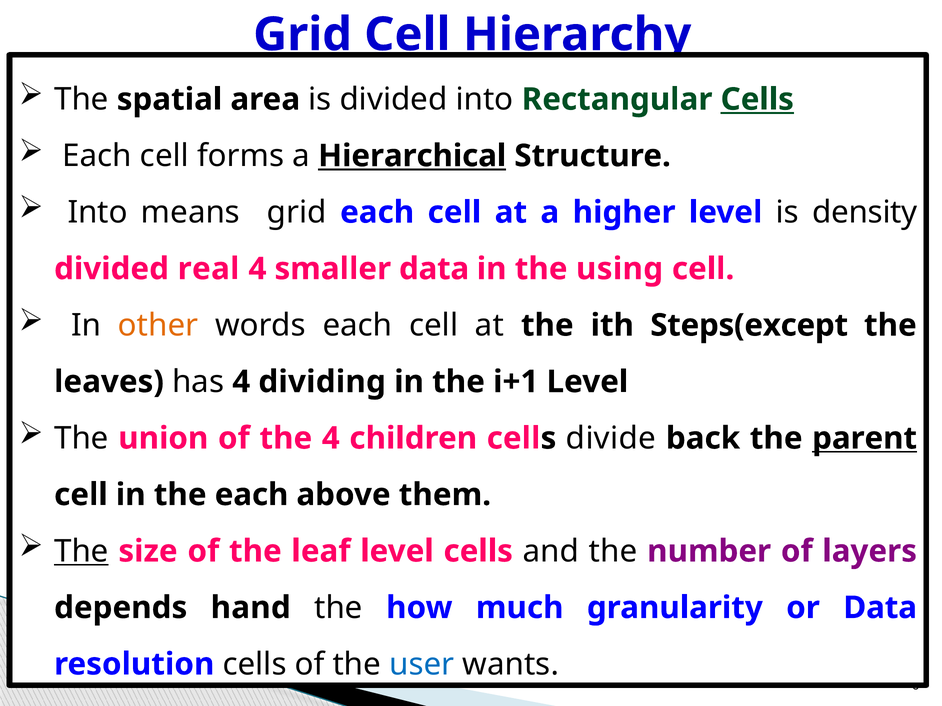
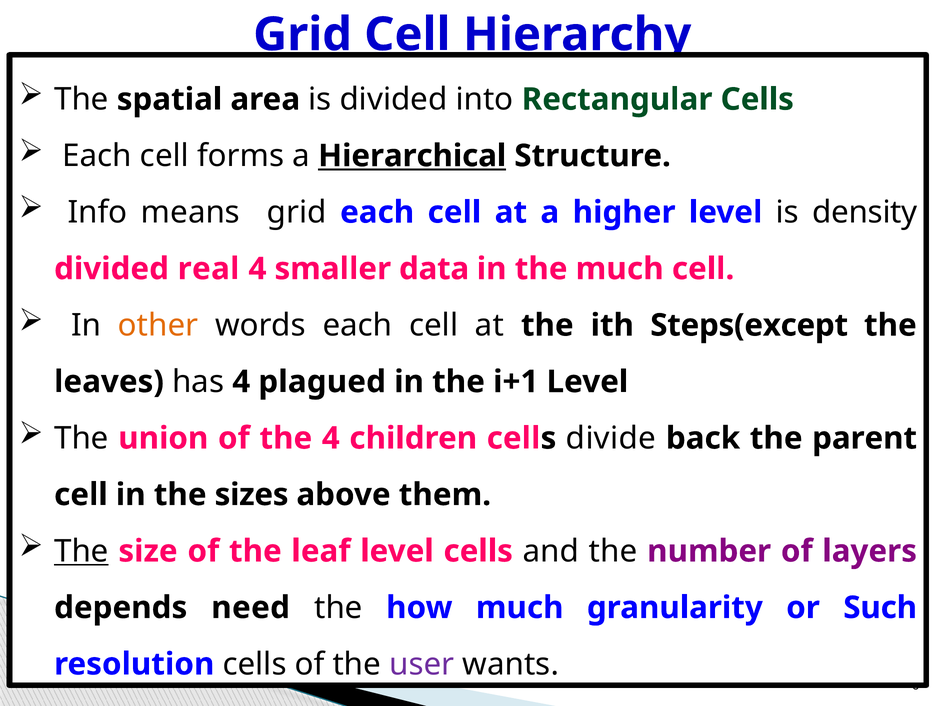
Cells at (757, 99) underline: present -> none
Into at (98, 212): Into -> Info
the using: using -> much
dividing: dividing -> plagued
parent underline: present -> none
the each: each -> sizes
hand: hand -> need
or Data: Data -> Such
user colour: blue -> purple
